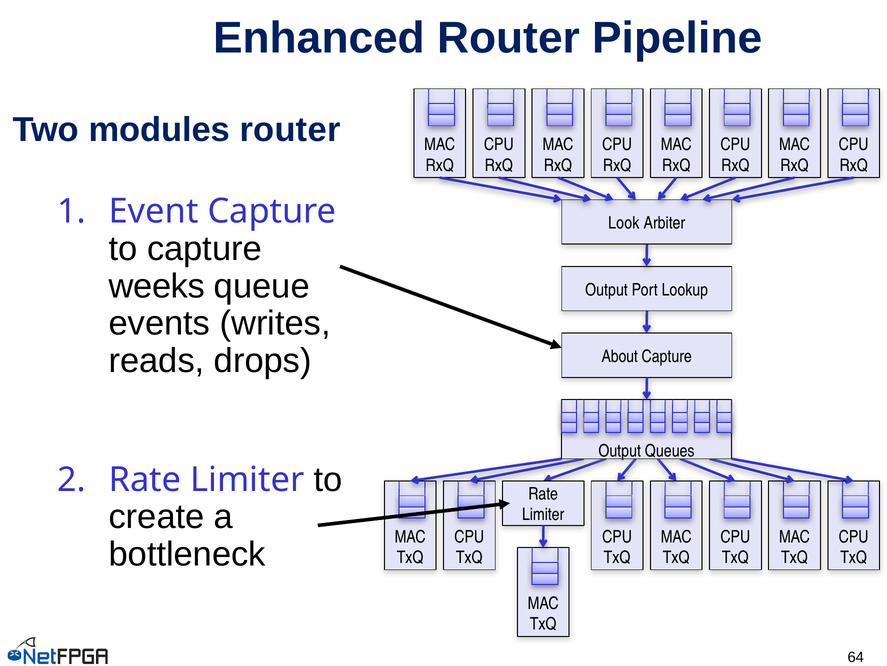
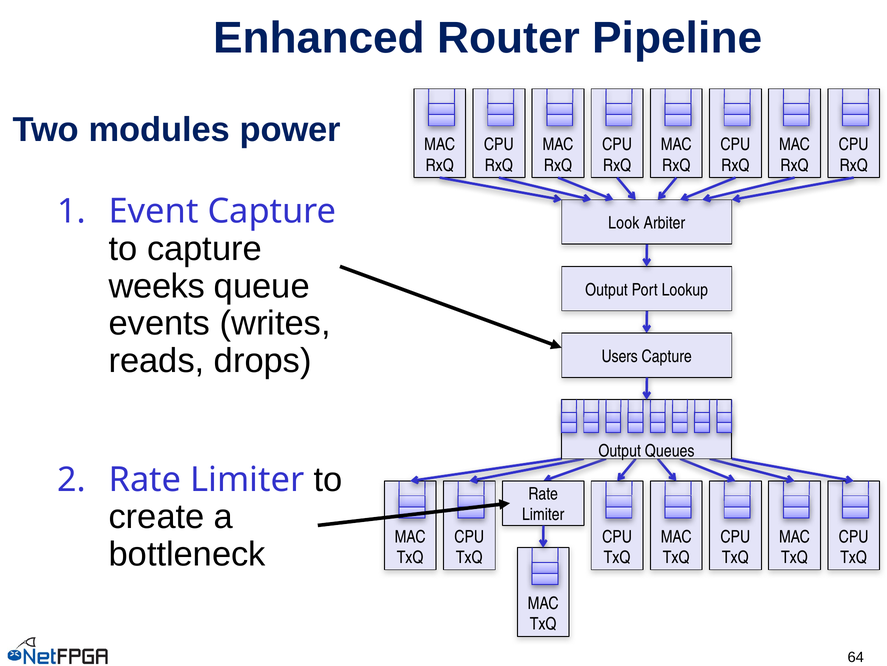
modules router: router -> power
About: About -> Users
